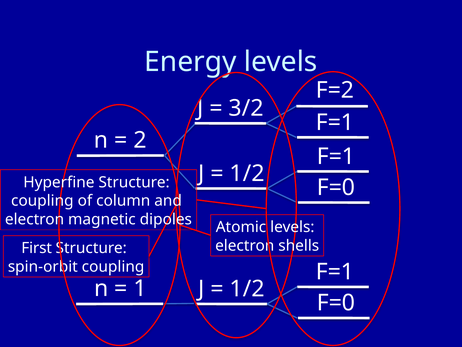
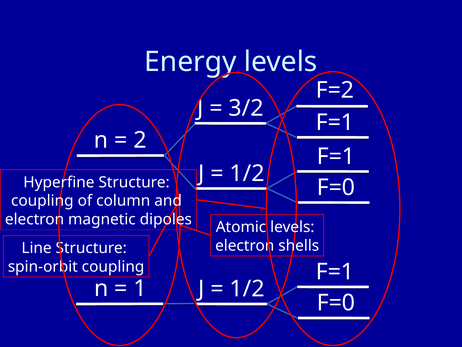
First: First -> Line
